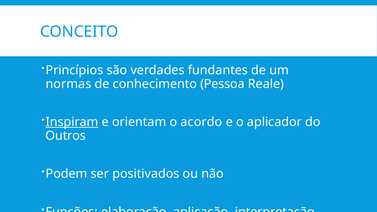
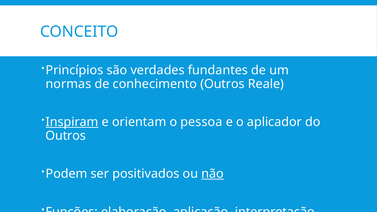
conhecimento Pessoa: Pessoa -> Outros
acordo: acordo -> pessoa
não underline: none -> present
